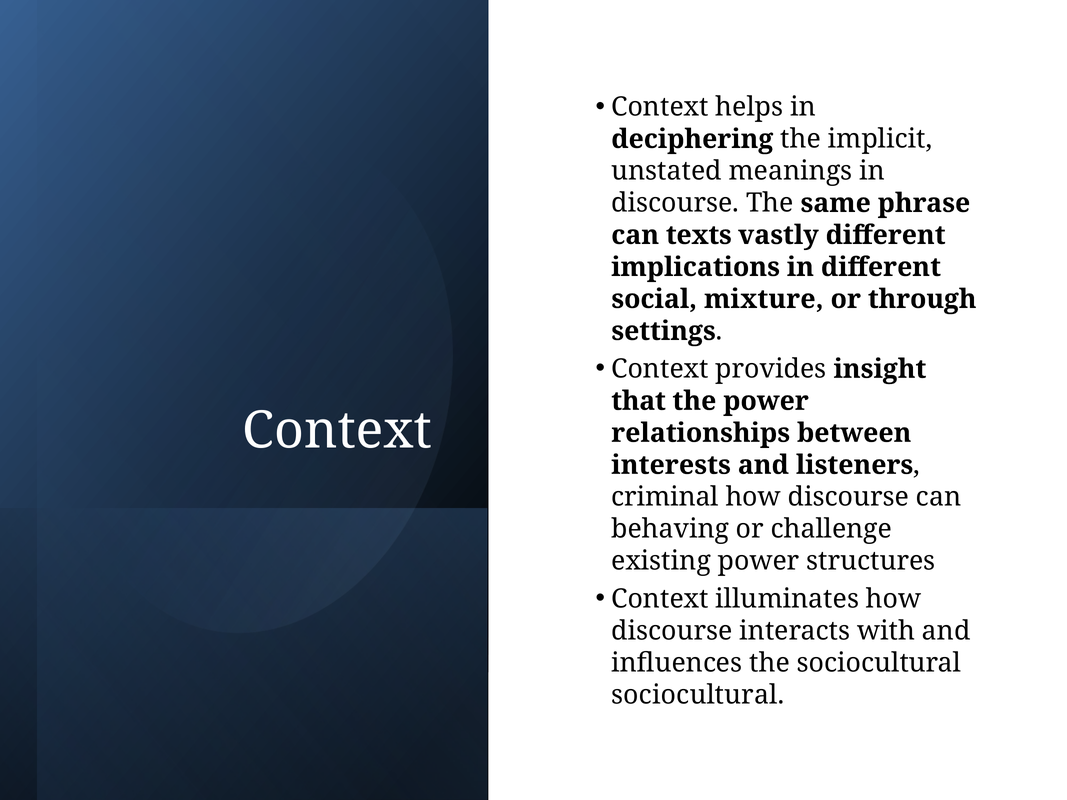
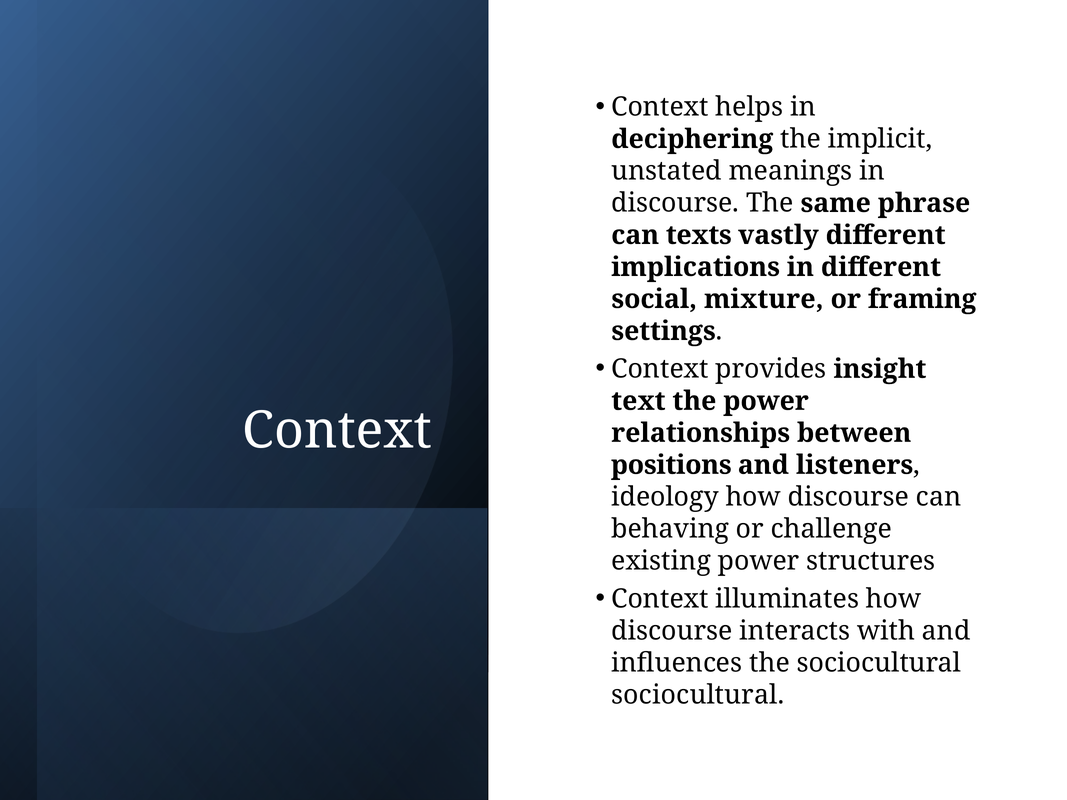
through: through -> framing
that: that -> text
interests: interests -> positions
criminal: criminal -> ideology
